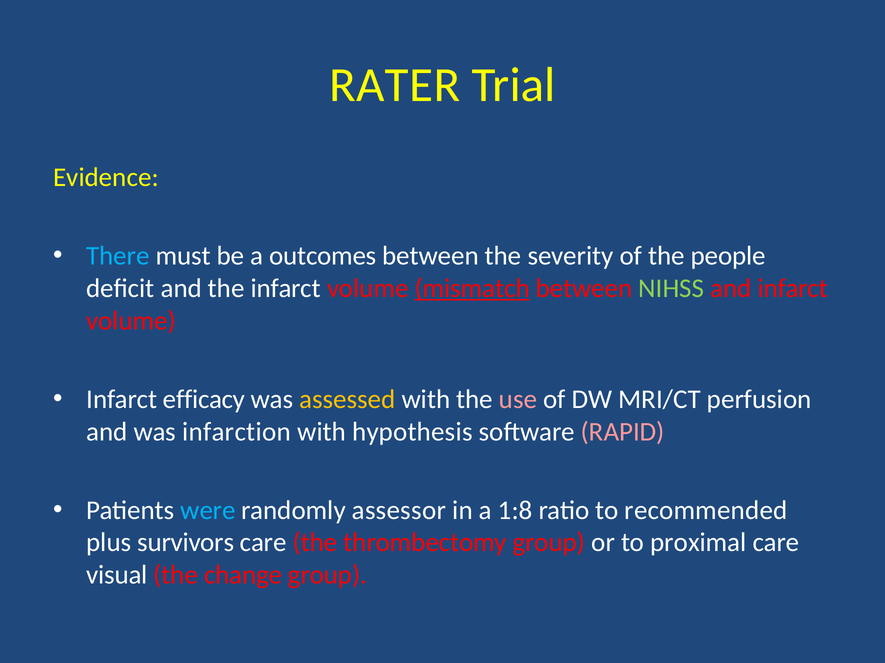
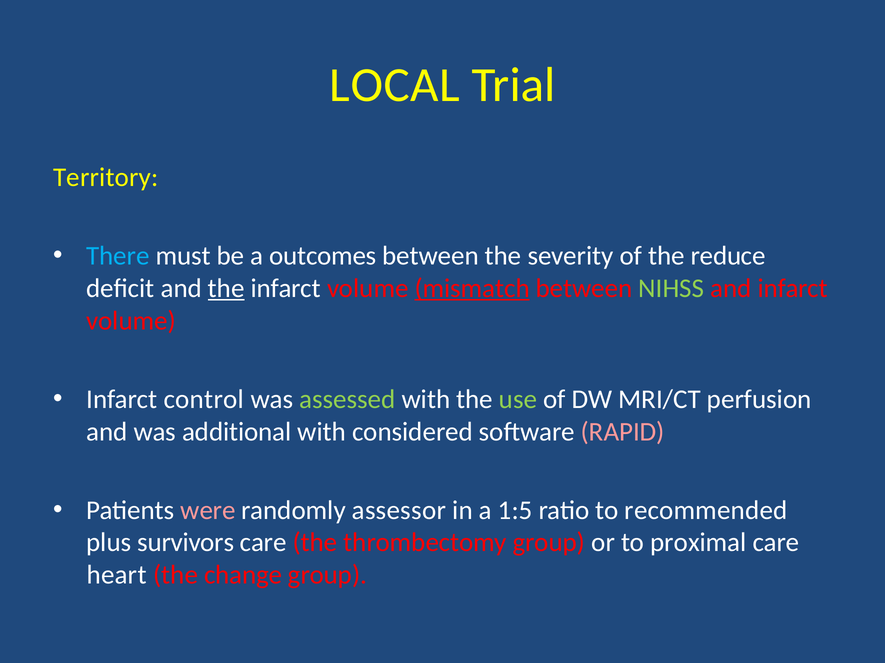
RATER: RATER -> LOCAL
Evidence: Evidence -> Territory
people: people -> reduce
the at (226, 289) underline: none -> present
efficacy: efficacy -> control
assessed colour: yellow -> light green
use colour: pink -> light green
infarction: infarction -> additional
hypothesis: hypothesis -> considered
were colour: light blue -> pink
1:8: 1:8 -> 1:5
visual: visual -> heart
